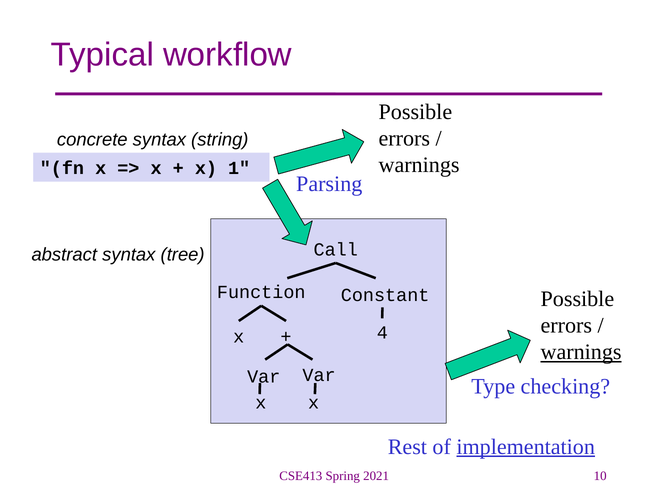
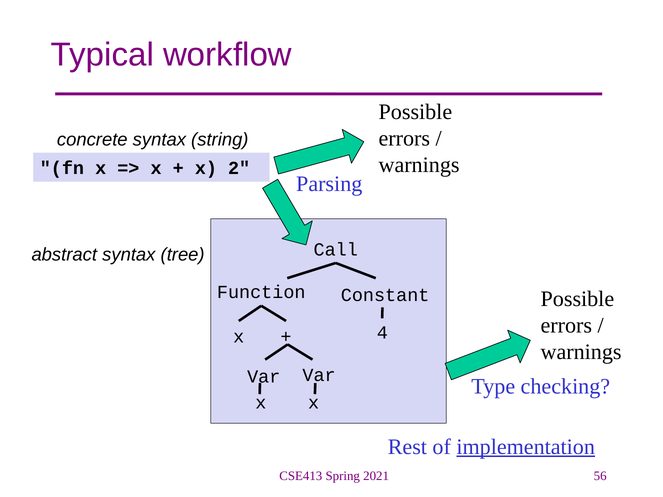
1: 1 -> 2
warnings at (581, 352) underline: present -> none
10: 10 -> 56
